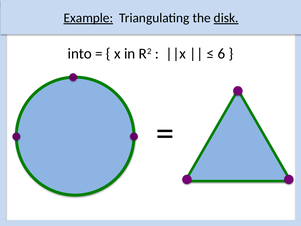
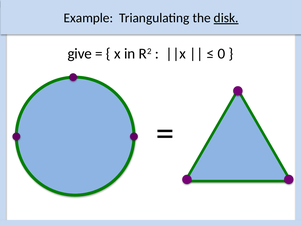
Example underline: present -> none
into: into -> give
6: 6 -> 0
